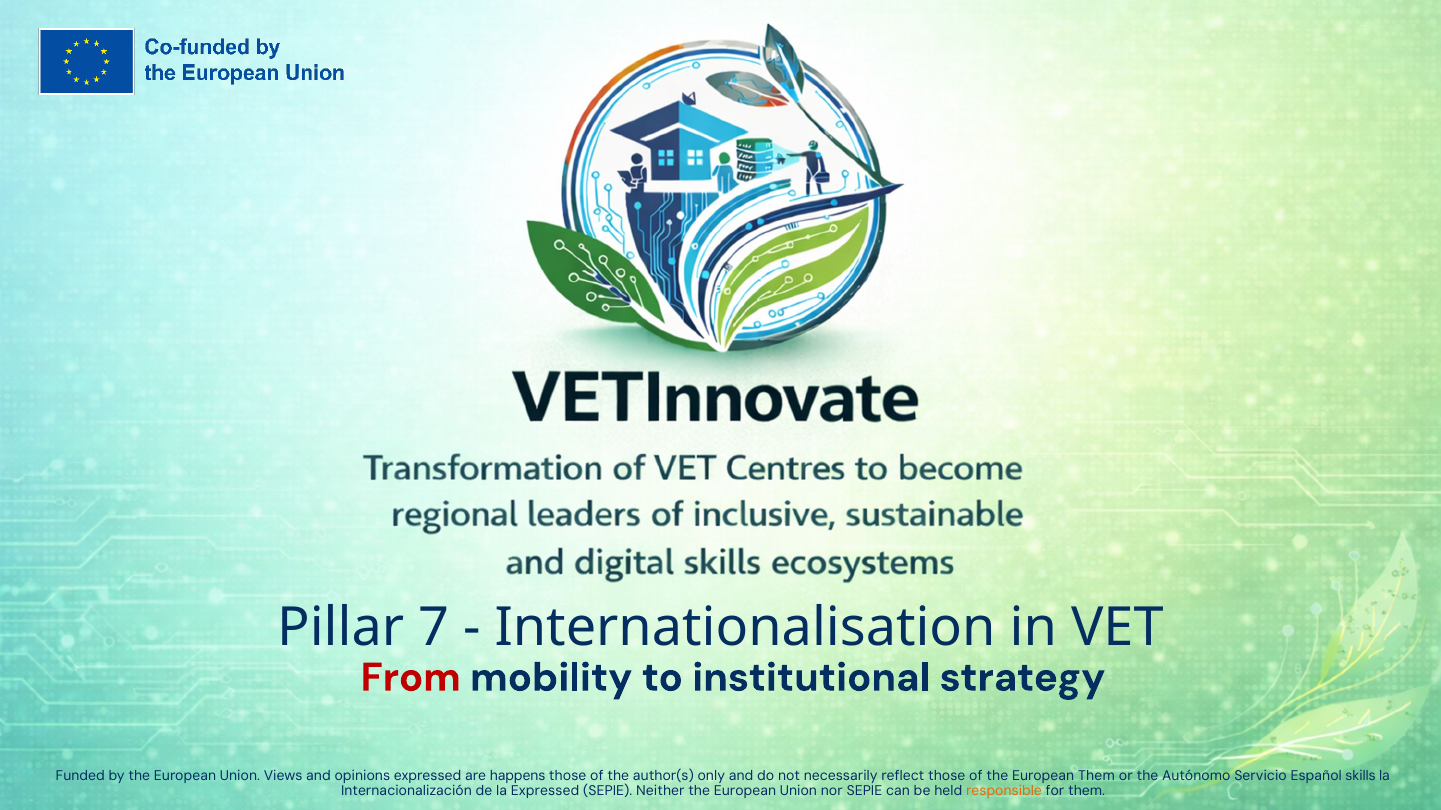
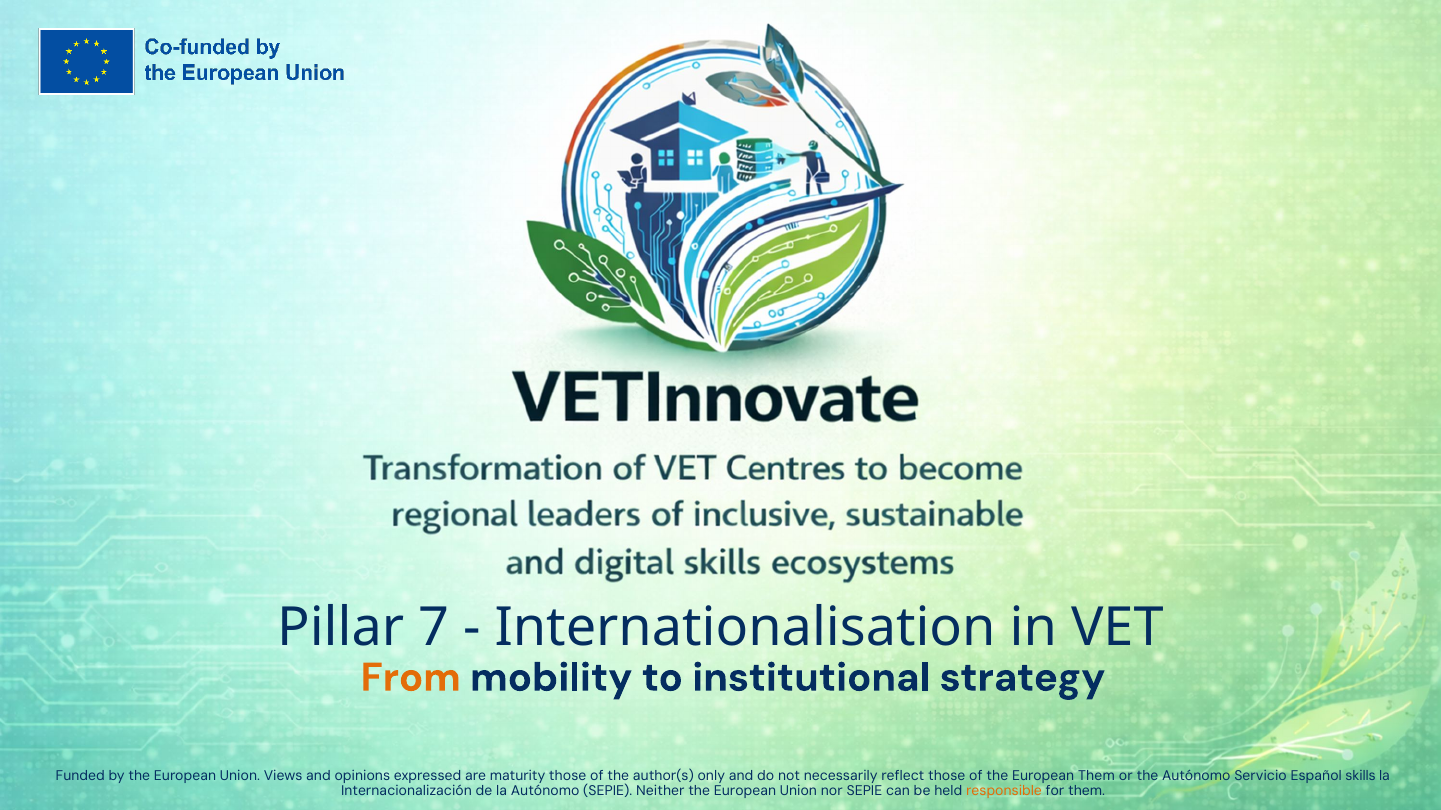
From colour: red -> orange
happens: happens -> maturity
la Expressed: Expressed -> Autónomo
